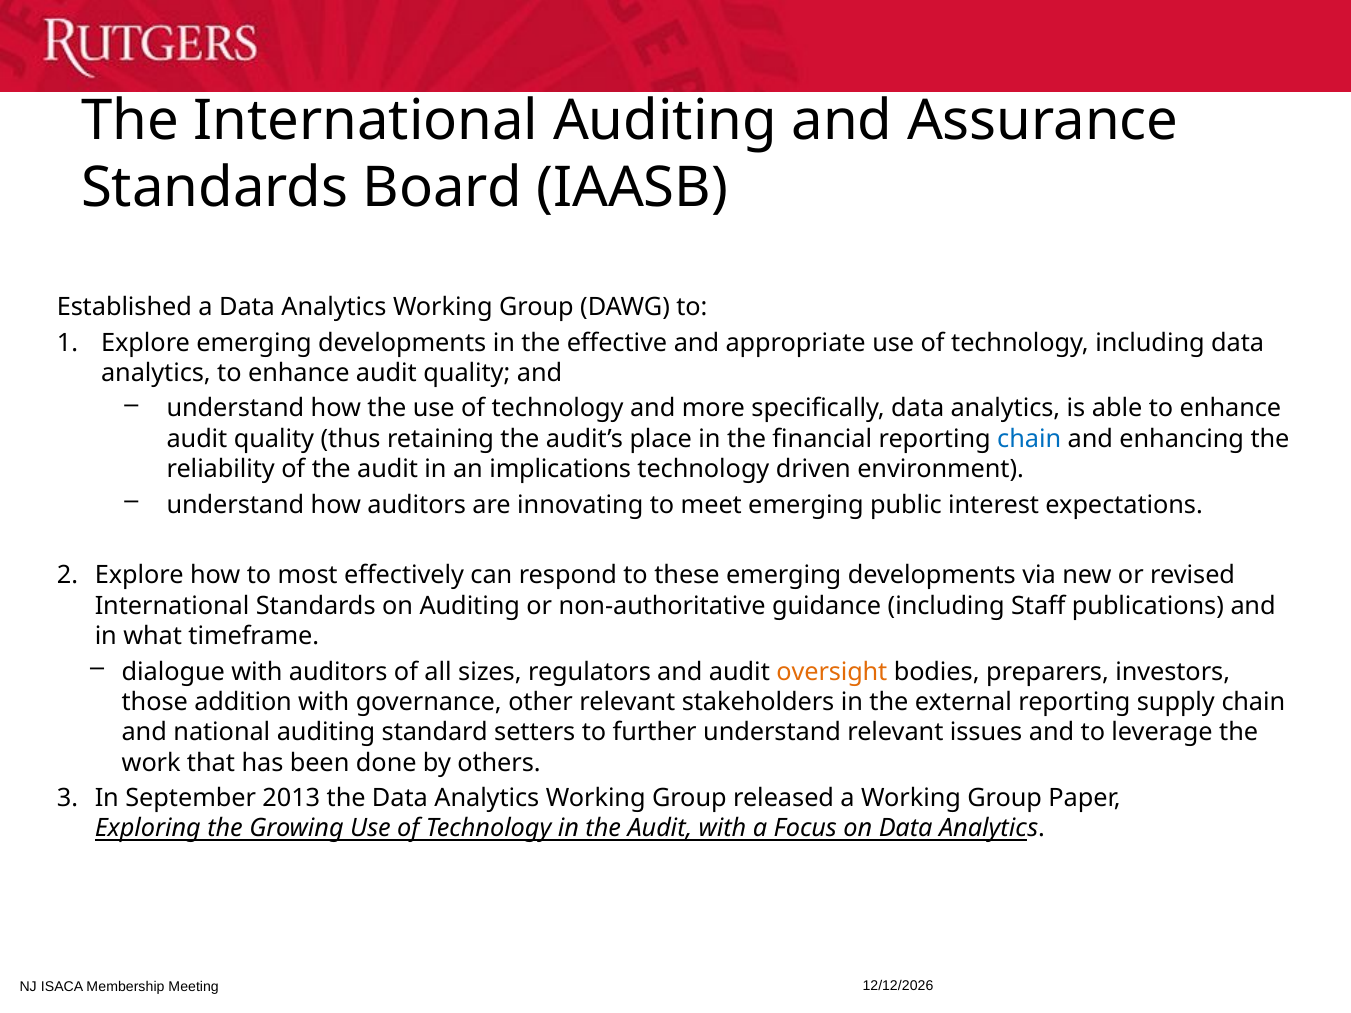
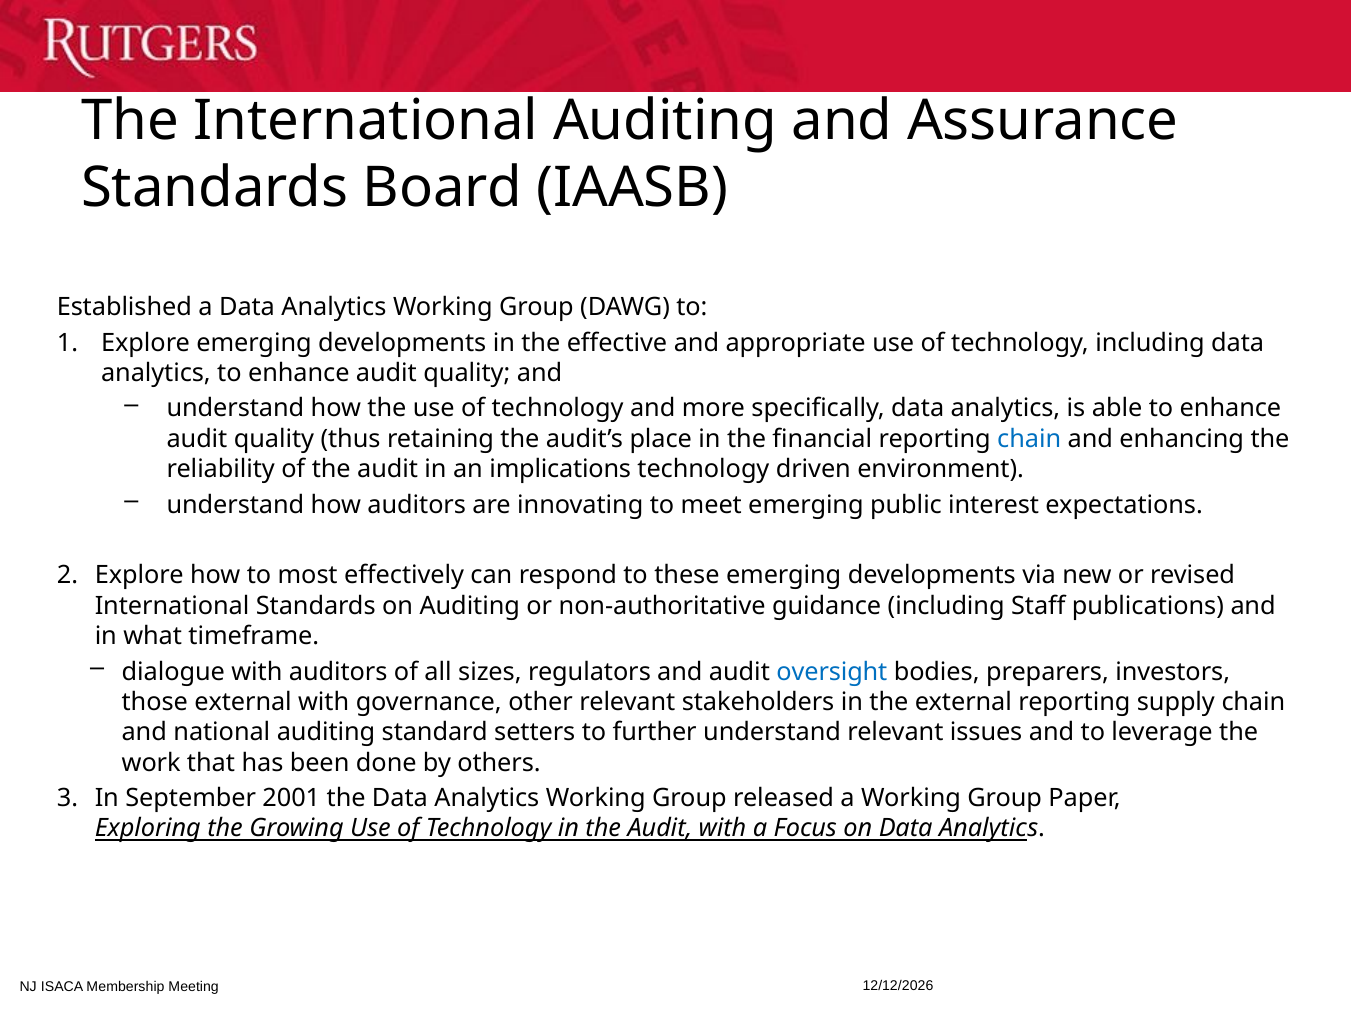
oversight colour: orange -> blue
those addition: addition -> external
2013: 2013 -> 2001
